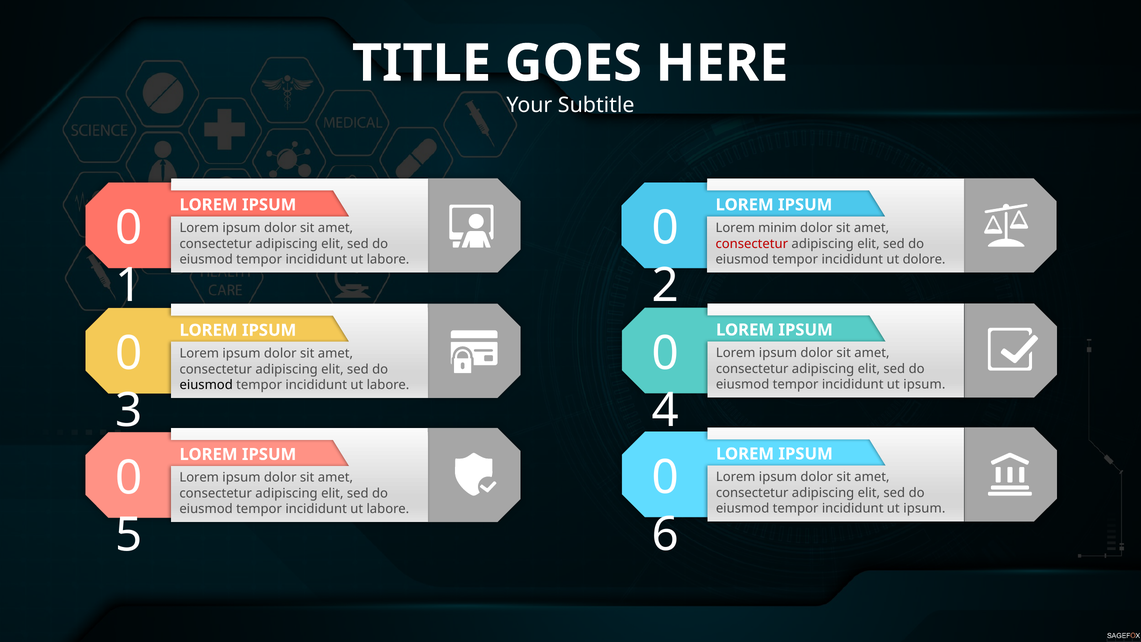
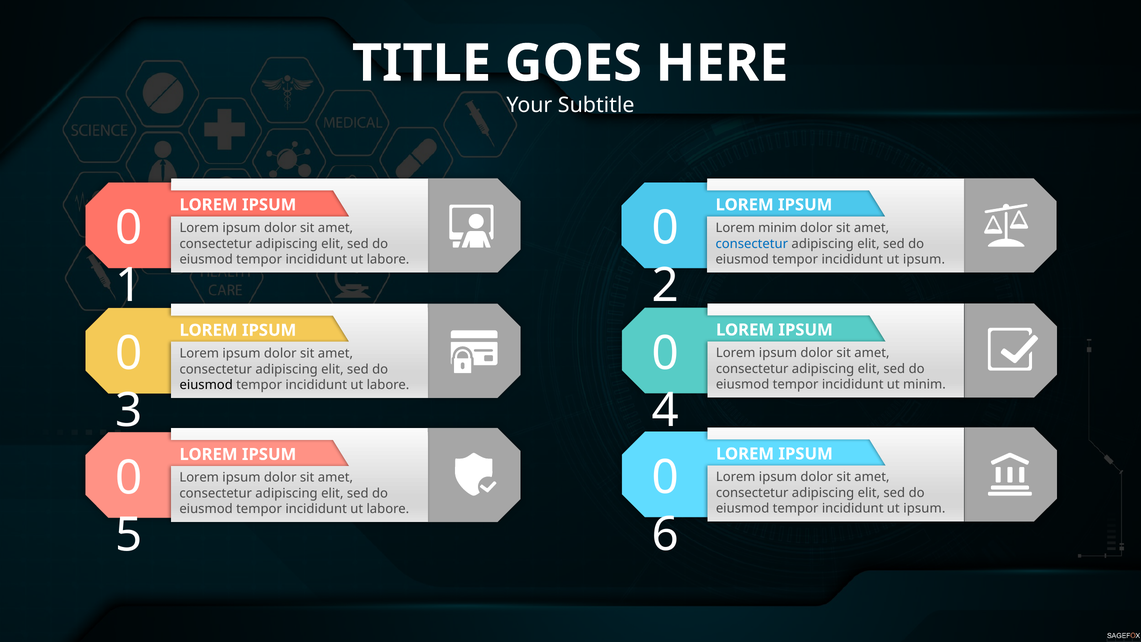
consectetur at (752, 244) colour: red -> blue
dolore at (924, 259): dolore -> ipsum
ipsum at (924, 384): ipsum -> minim
